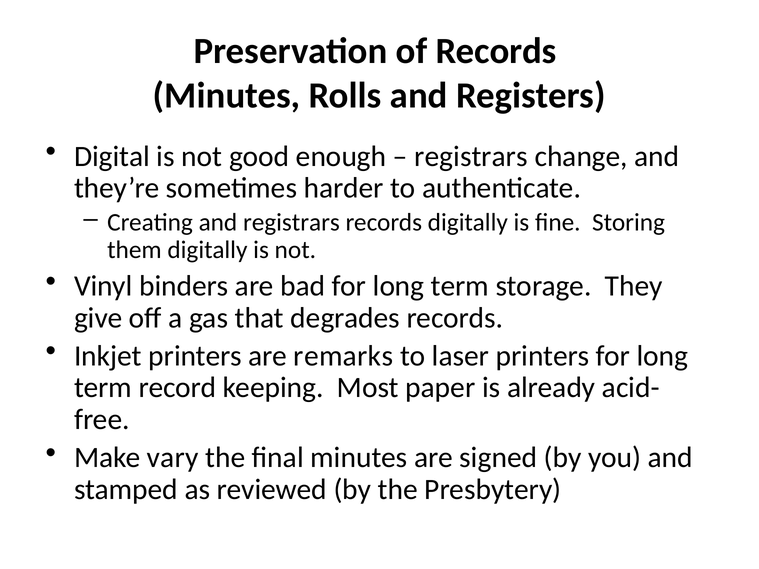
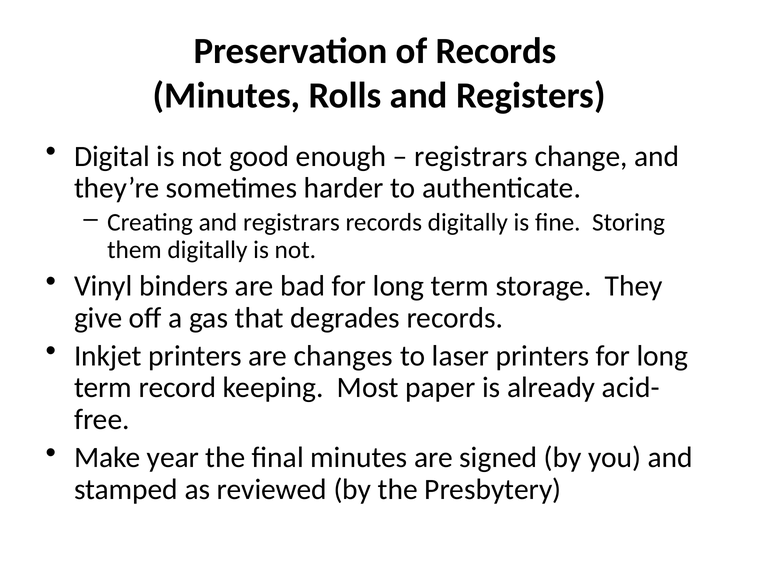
remarks: remarks -> changes
vary: vary -> year
